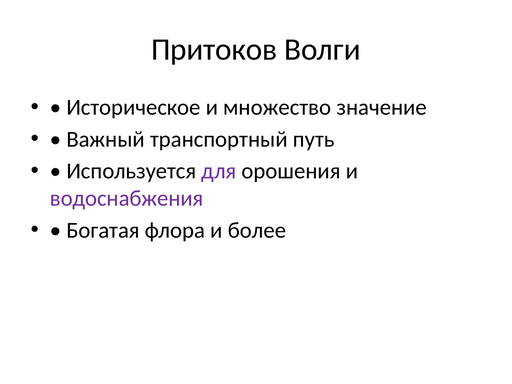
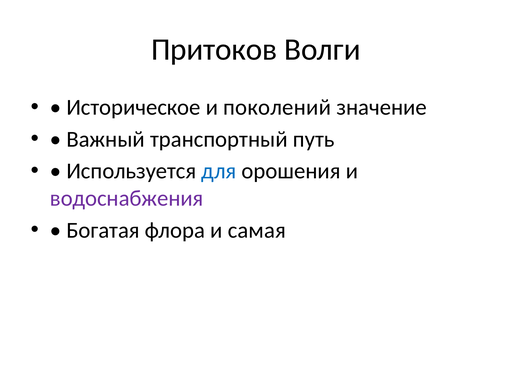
множество: множество -> поколений
для colour: purple -> blue
более: более -> самая
